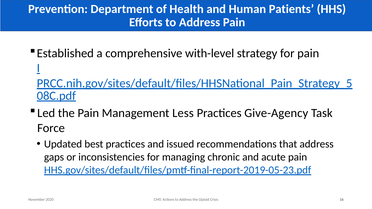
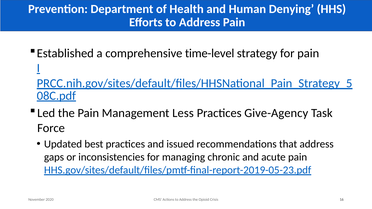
Patients: Patients -> Denying
with-level: with-level -> time-level
